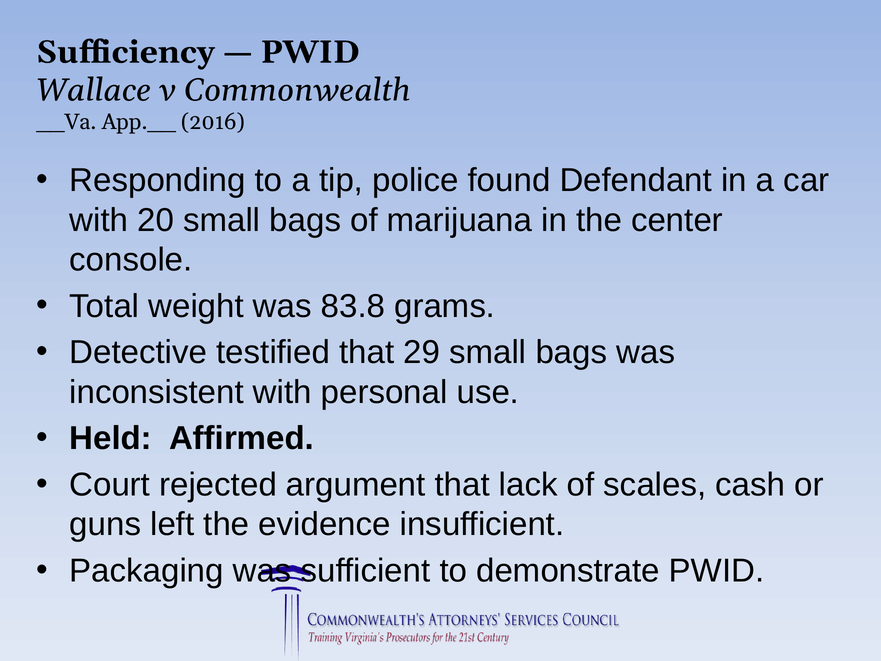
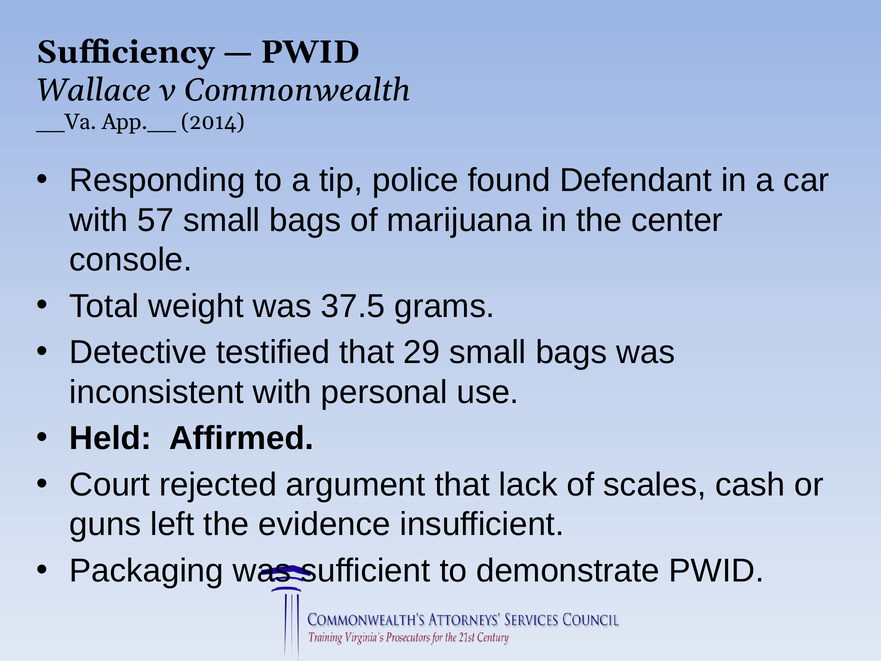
2016: 2016 -> 2014
20: 20 -> 57
83.8: 83.8 -> 37.5
